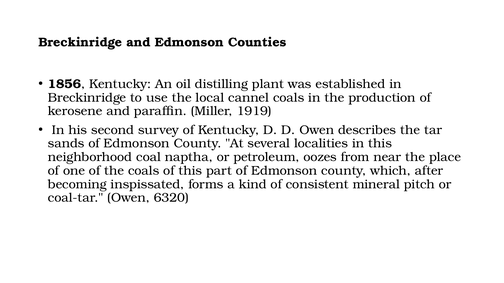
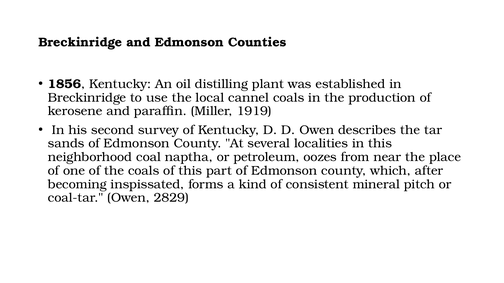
6320: 6320 -> 2829
